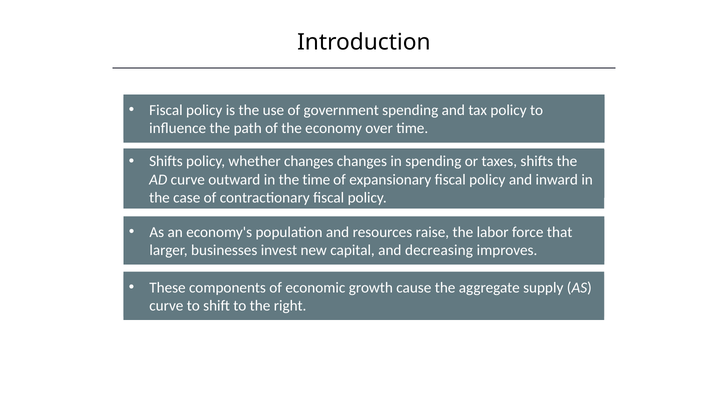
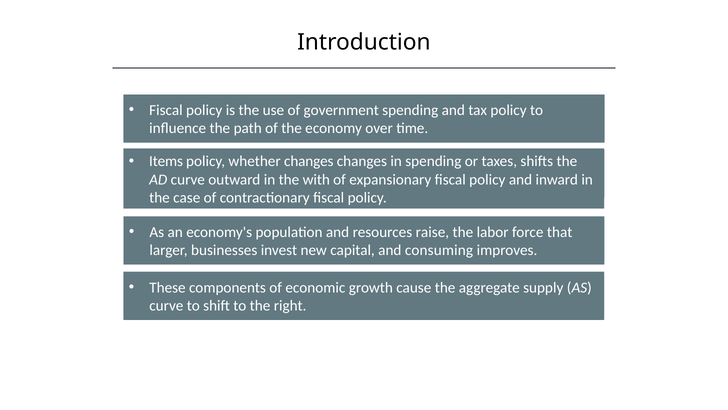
Shifts at (166, 161): Shifts -> Items
the time: time -> with
decreasing: decreasing -> consuming
